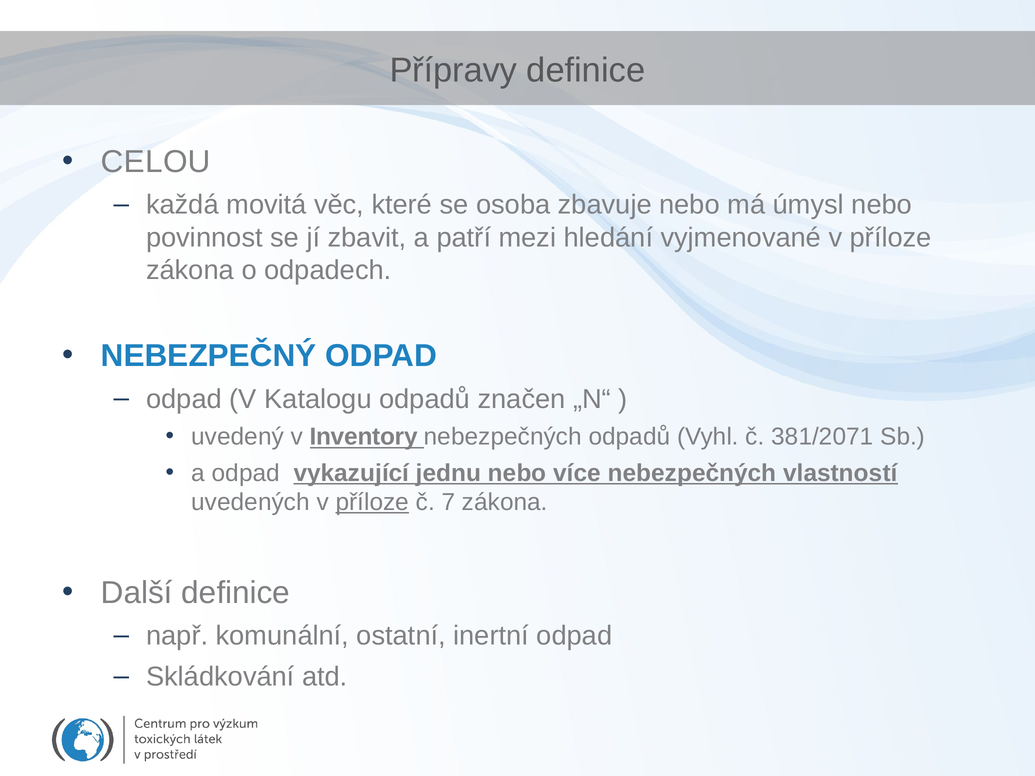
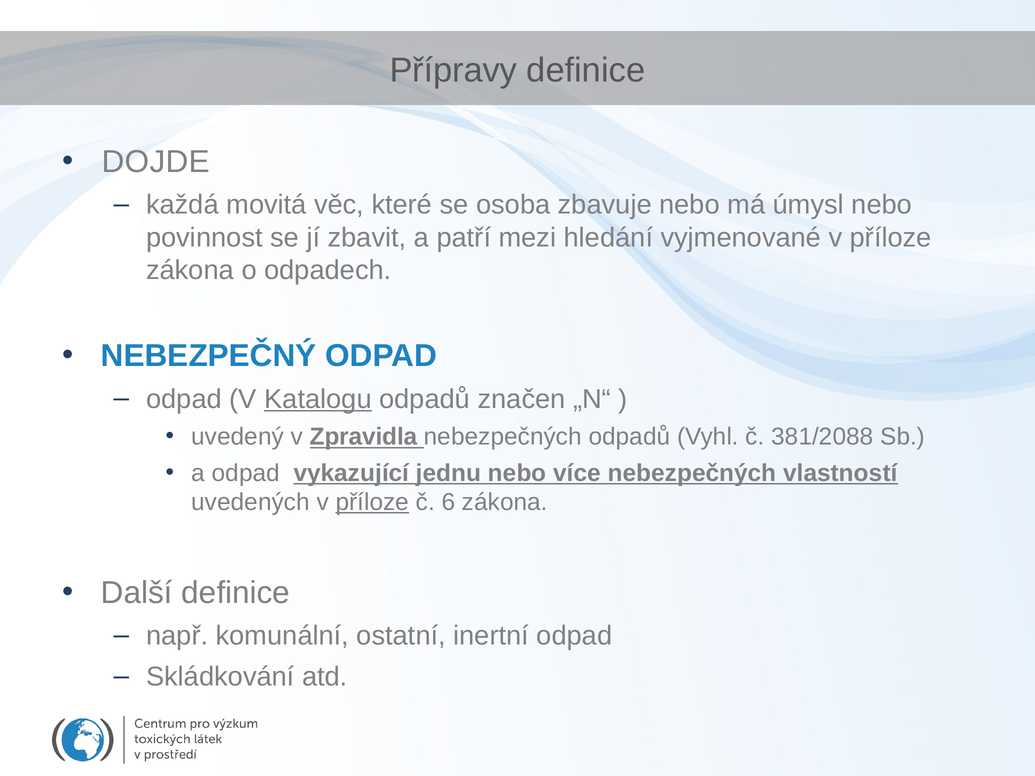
CELOU: CELOU -> DOJDE
Katalogu underline: none -> present
Inventory: Inventory -> Zpravidla
381/2071: 381/2071 -> 381/2088
7: 7 -> 6
